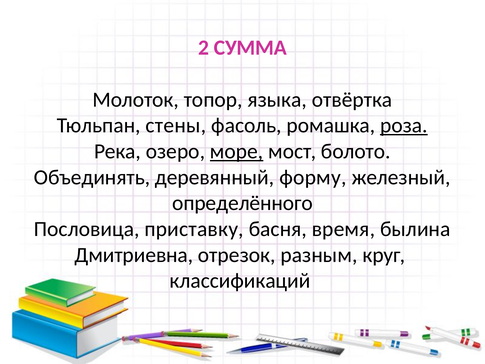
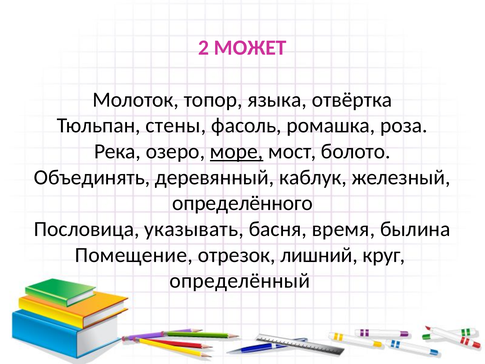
СУММА: СУММА -> МОЖЕТ
роза underline: present -> none
форму: форму -> каблук
приставку: приставку -> указывать
Дмитриевна: Дмитриевна -> Помещение
разным: разным -> лишний
классификаций: классификаций -> определённый
